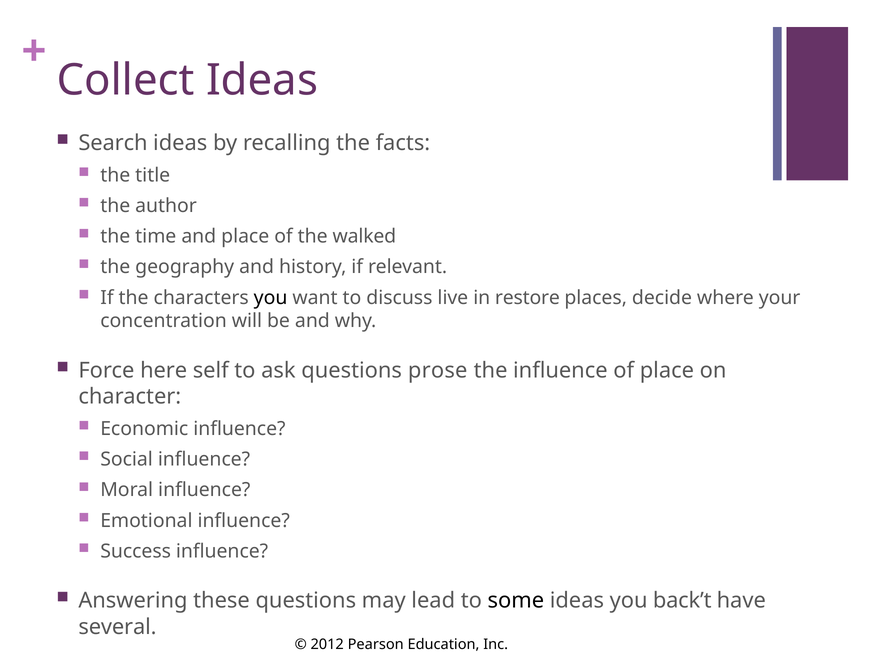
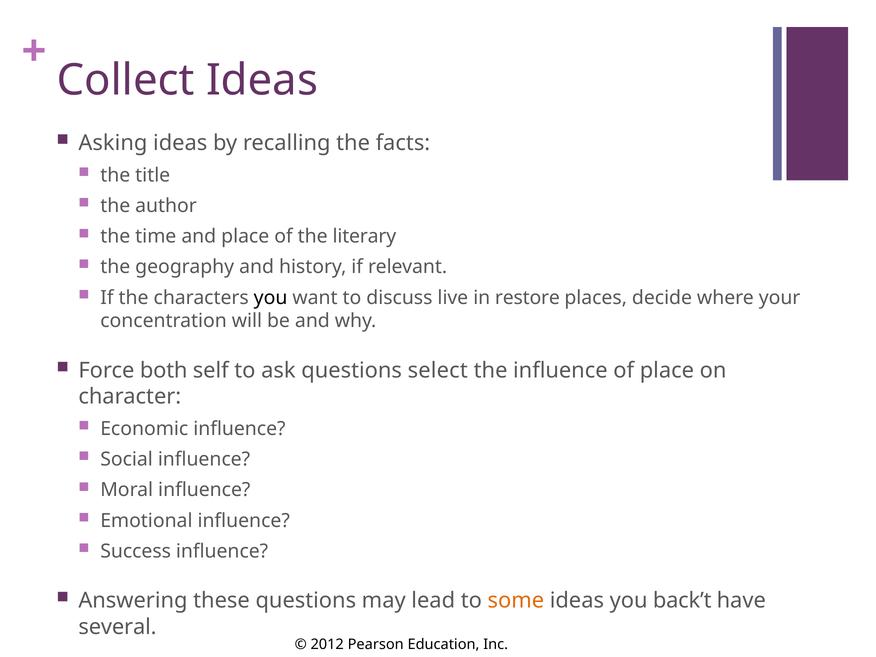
Search: Search -> Asking
walked: walked -> literary
here: here -> both
prose: prose -> select
some colour: black -> orange
